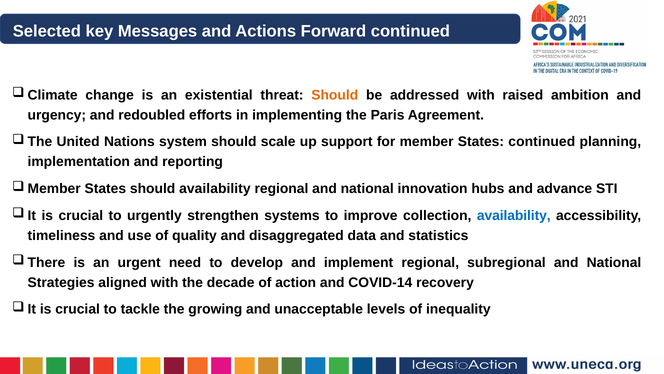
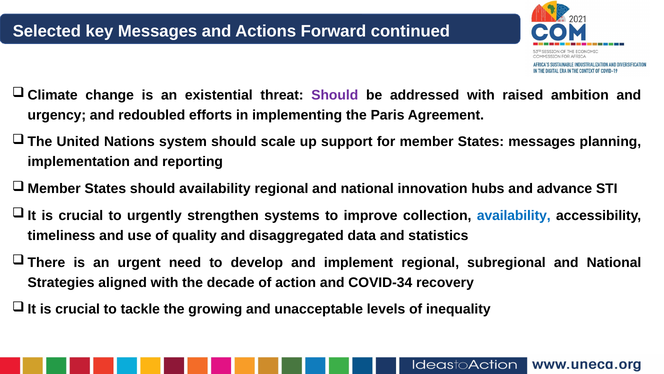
Should at (335, 95) colour: orange -> purple
States continued: continued -> messages
COVID-14: COVID-14 -> COVID-34
